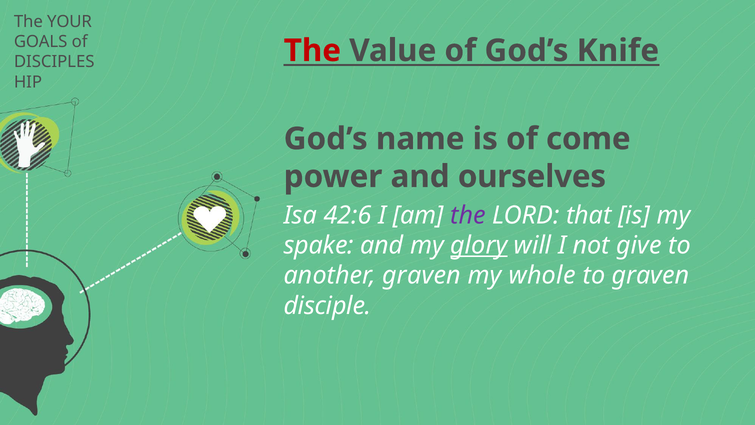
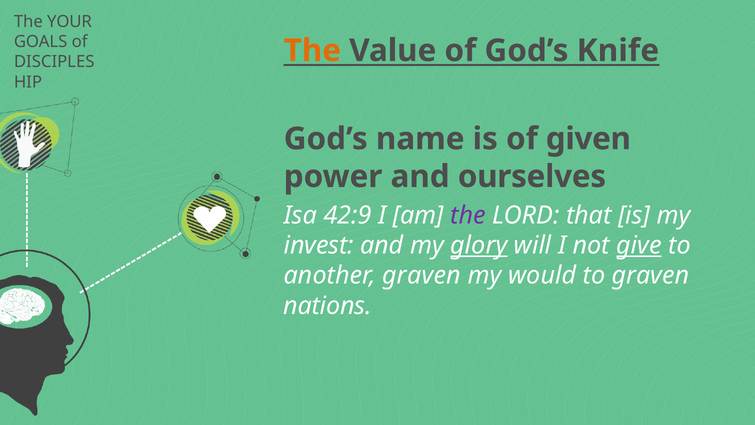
The at (312, 51) colour: red -> orange
come: come -> given
42:6: 42:6 -> 42:9
spake: spake -> invest
give underline: none -> present
whole: whole -> would
disciple: disciple -> nations
